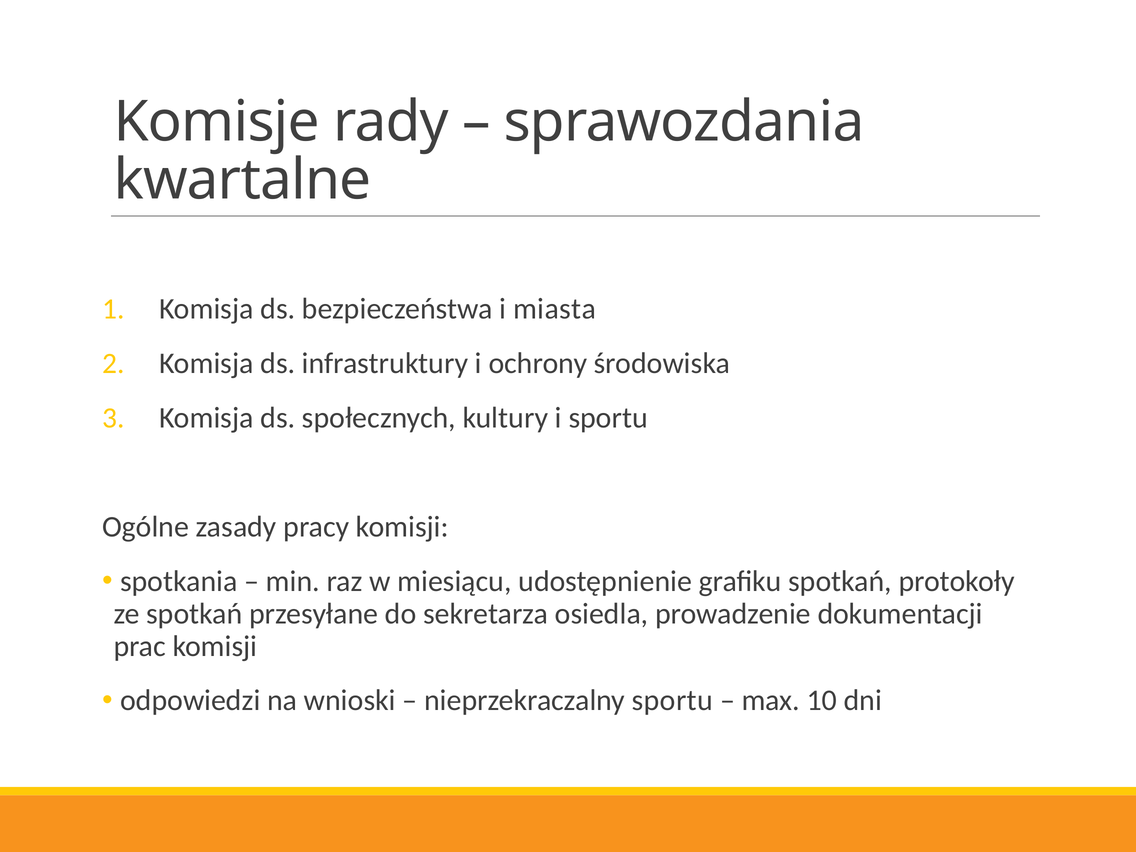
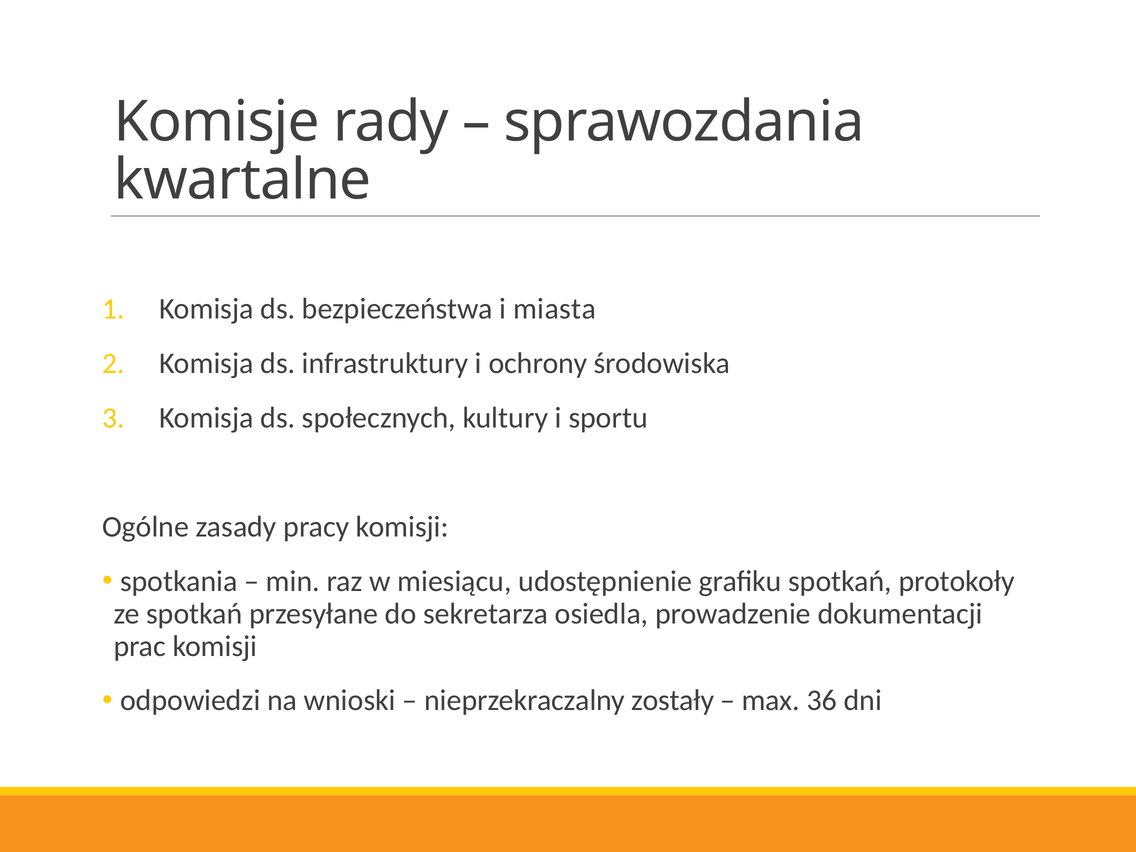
nieprzekraczalny sportu: sportu -> zostały
10: 10 -> 36
